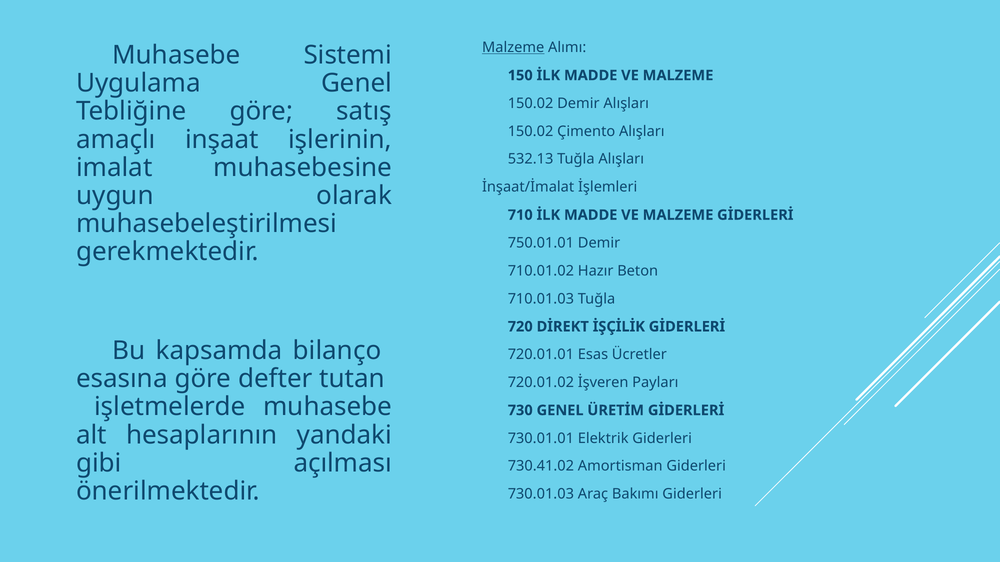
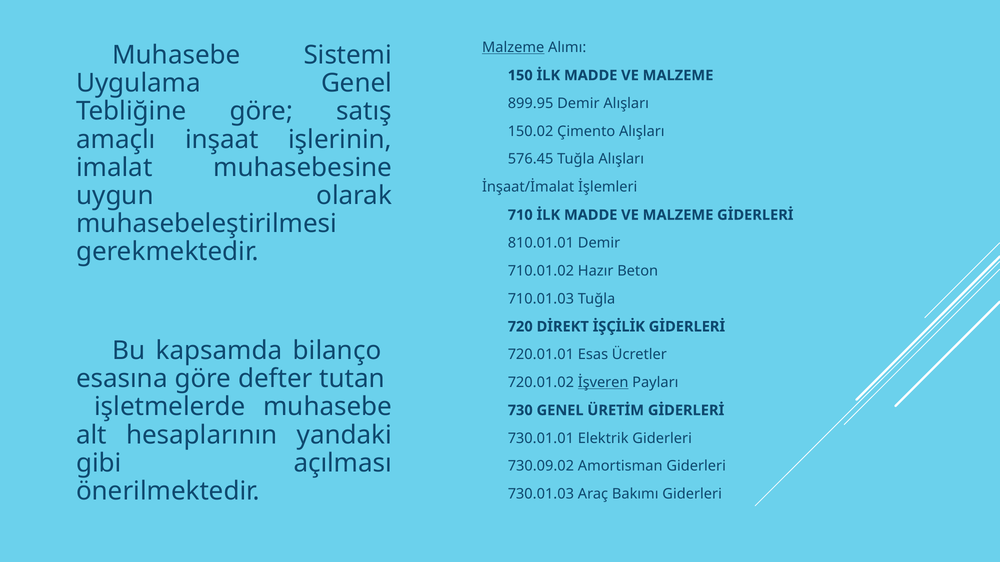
150.02 at (531, 103): 150.02 -> 899.95
532.13: 532.13 -> 576.45
750.01.01: 750.01.01 -> 810.01.01
İşveren underline: none -> present
730.41.02: 730.41.02 -> 730.09.02
